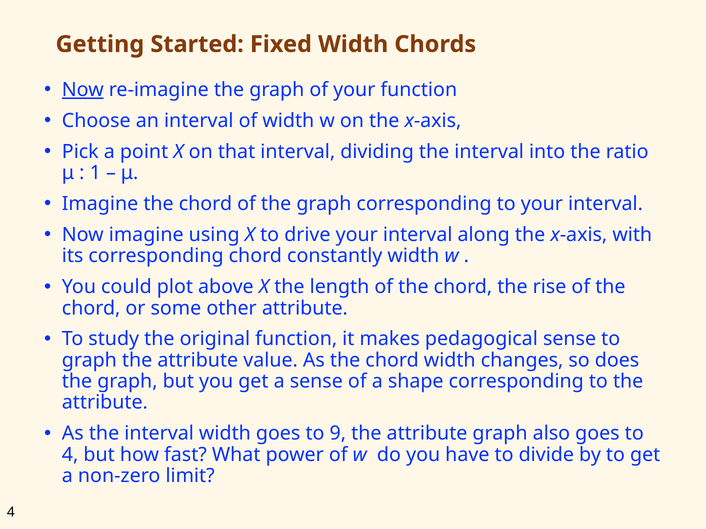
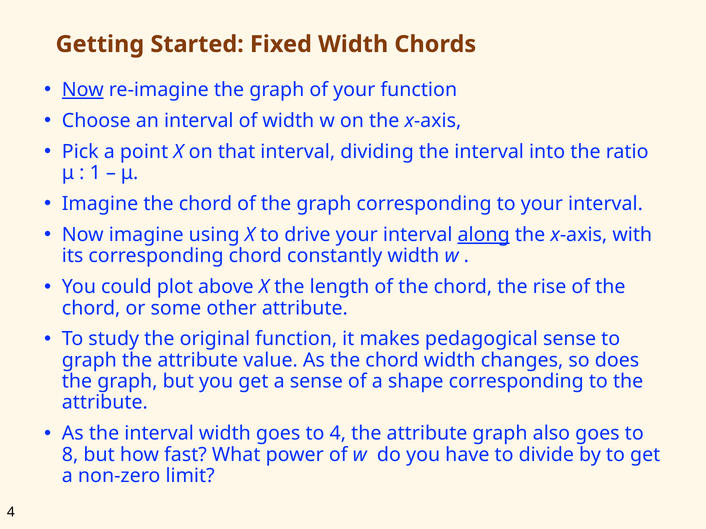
along underline: none -> present
to 9: 9 -> 4
4 at (70, 455): 4 -> 8
